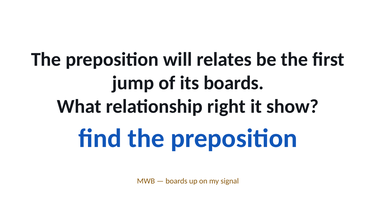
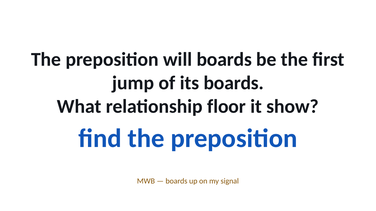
will relates: relates -> boards
right: right -> floor
